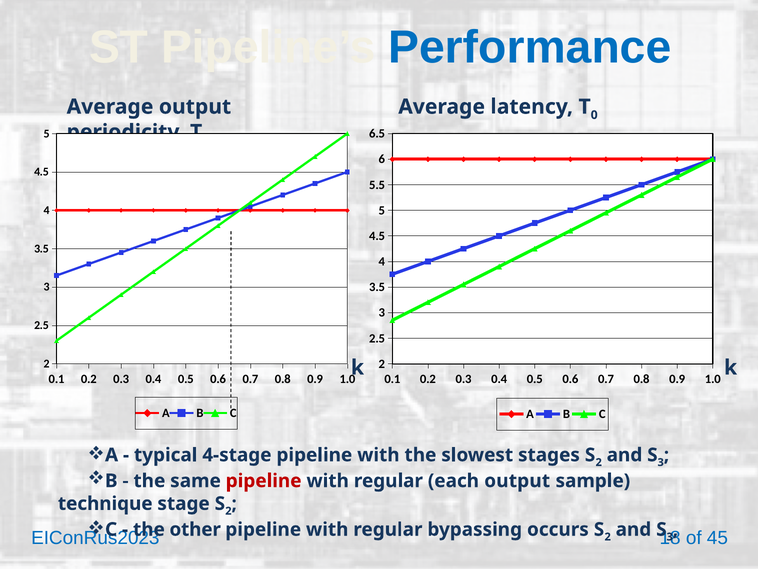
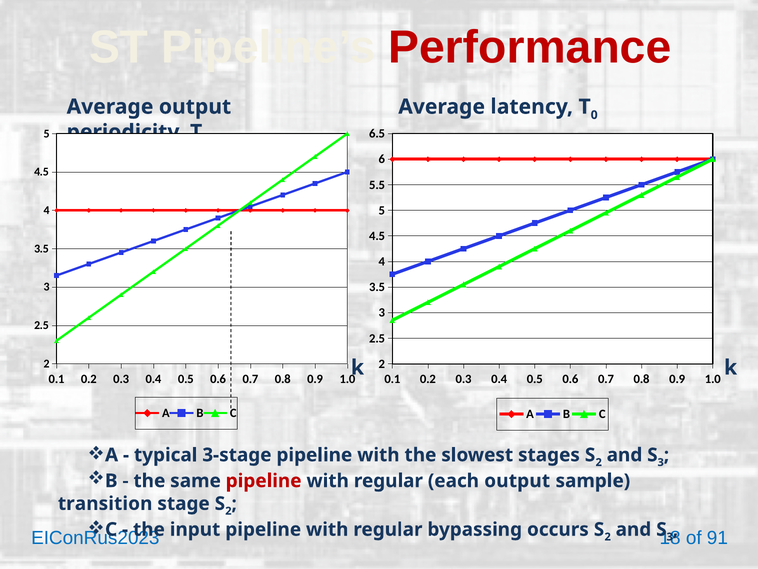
Performance colour: blue -> red
4-stage: 4-stage -> 3-stage
technique: technique -> transition
other: other -> input
45: 45 -> 91
